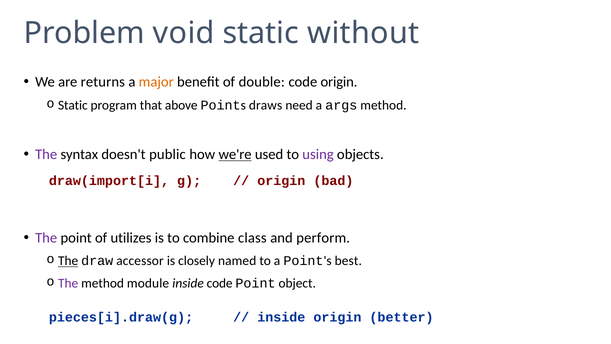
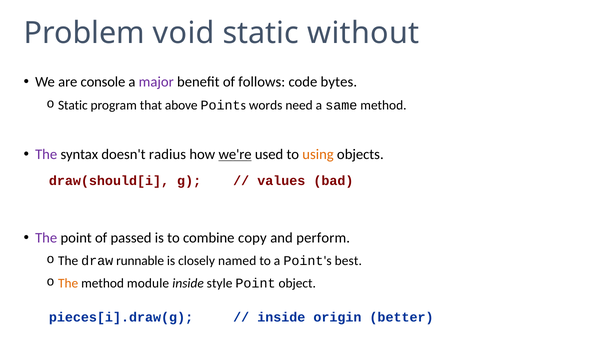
returns: returns -> console
major colour: orange -> purple
double: double -> follows
code origin: origin -> bytes
draws: draws -> words
args: args -> same
public: public -> radius
using colour: purple -> orange
draw(import[i: draw(import[i -> draw(should[i
origin at (281, 181): origin -> values
utilizes: utilizes -> passed
class: class -> copy
The at (68, 261) underline: present -> none
accessor: accessor -> runnable
The at (68, 283) colour: purple -> orange
inside code: code -> style
